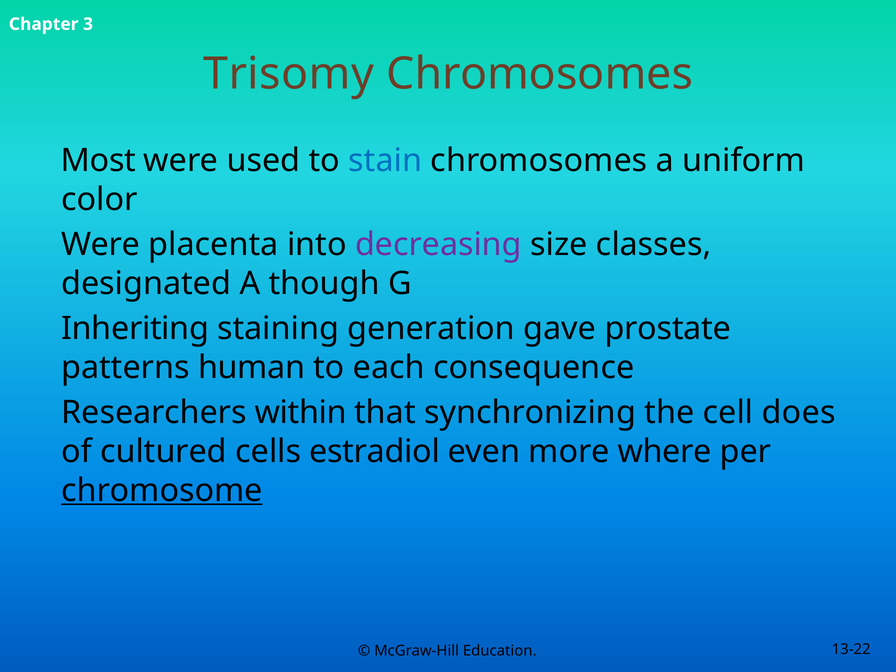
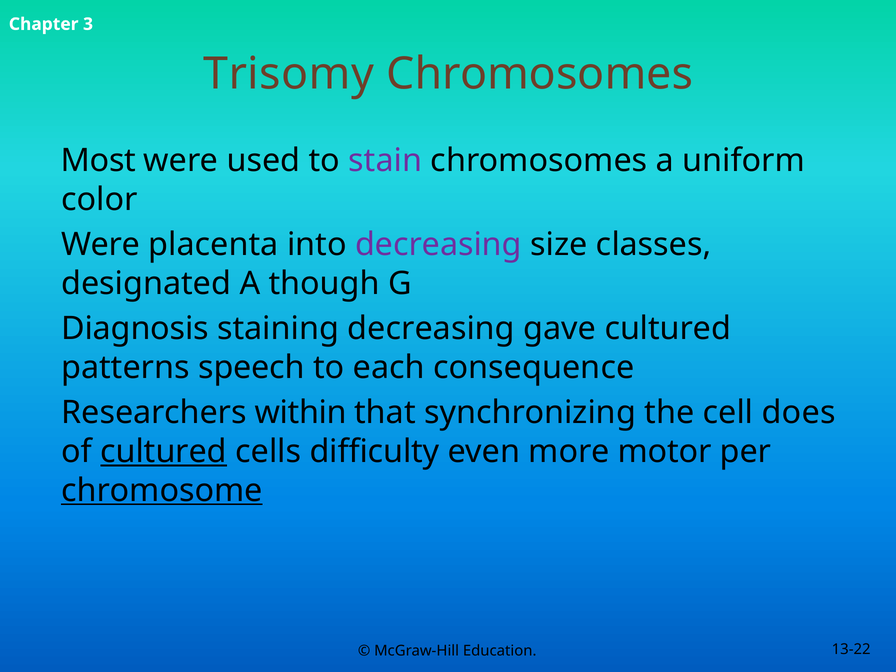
stain colour: blue -> purple
Inheriting: Inheriting -> Diagnosis
staining generation: generation -> decreasing
gave prostate: prostate -> cultured
human: human -> speech
cultured at (164, 452) underline: none -> present
estradiol: estradiol -> difficulty
where: where -> motor
